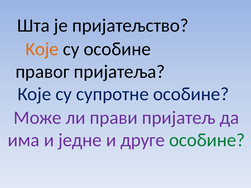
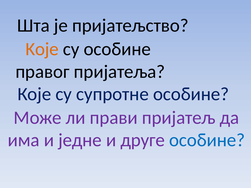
особине at (207, 140) colour: green -> blue
